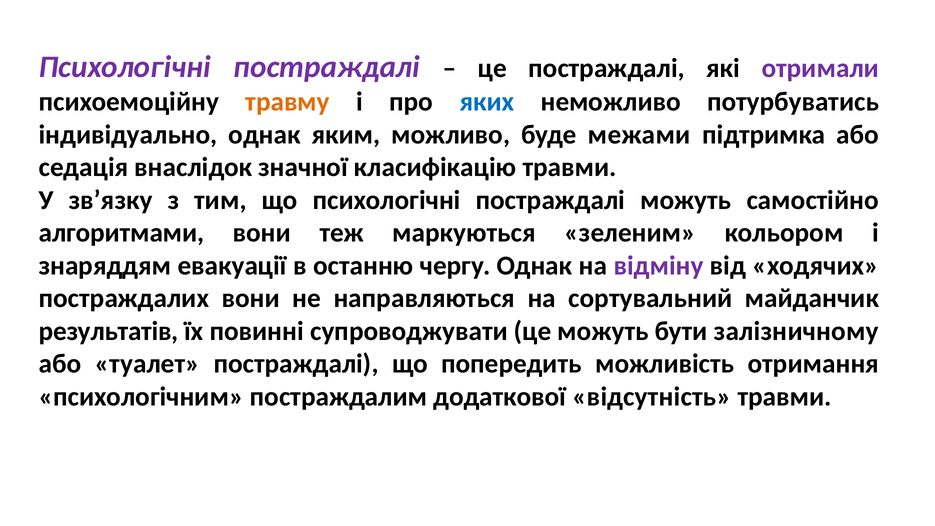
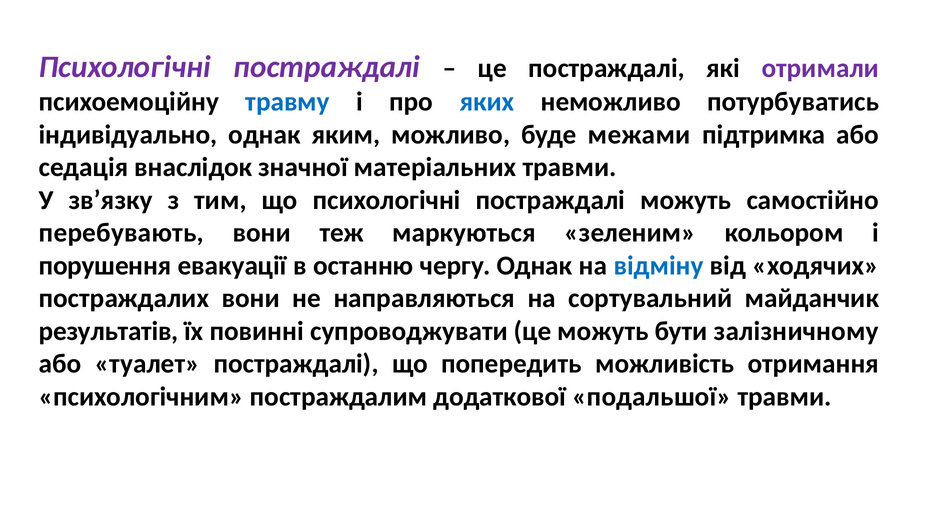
травму colour: orange -> blue
класифікацію: класифікацію -> матеріальних
алгоритмами: алгоритмами -> перебувають
знаряддям: знаряддям -> порушення
відміну colour: purple -> blue
відсутність: відсутність -> подальшої
